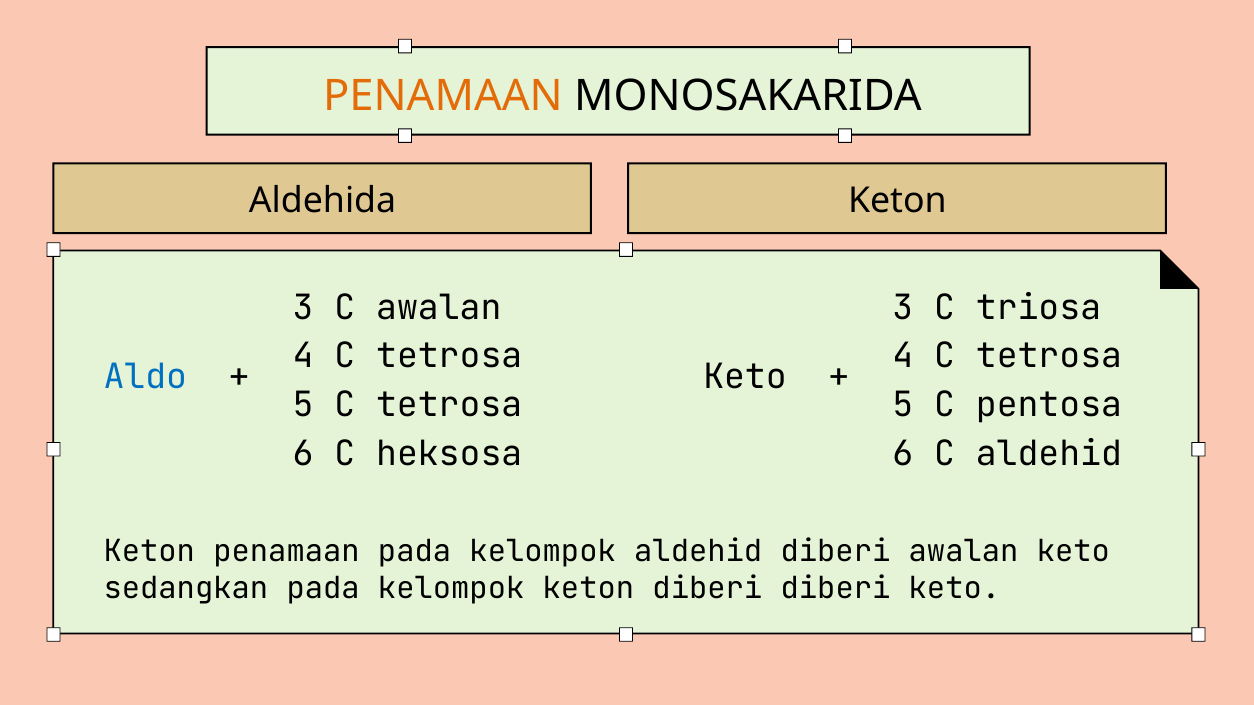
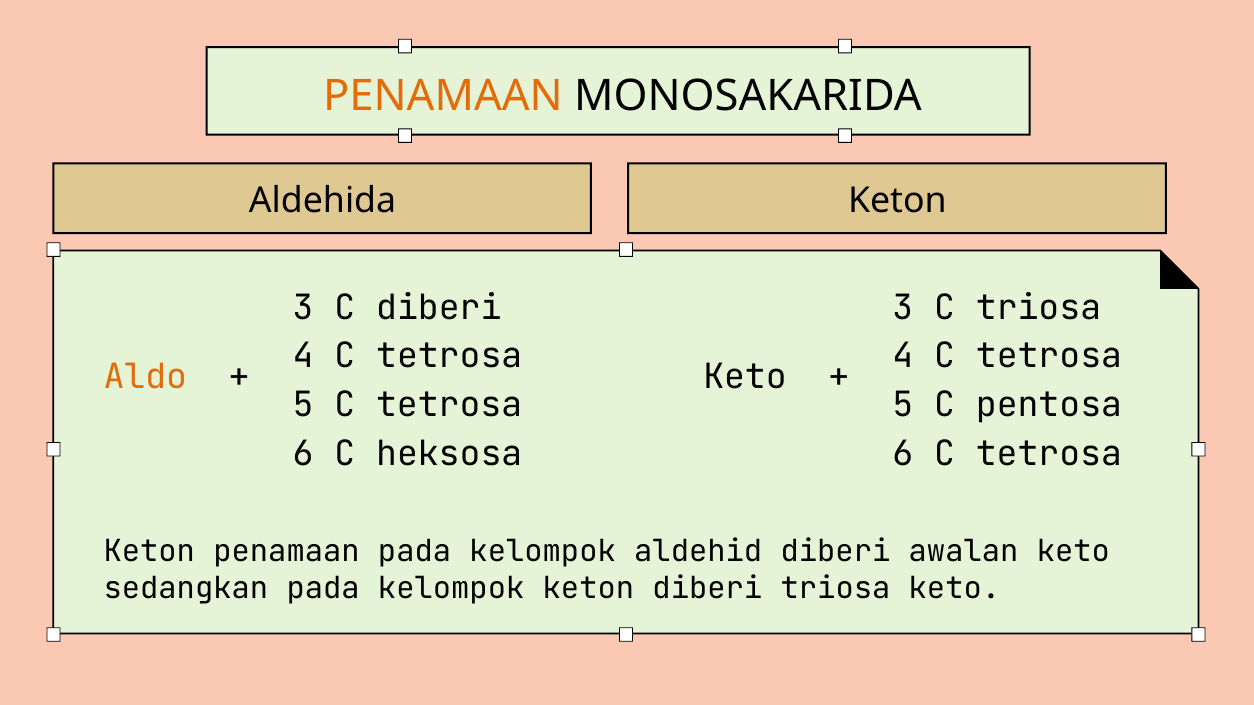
C awalan: awalan -> diberi
Aldo colour: blue -> orange
6 C aldehid: aldehid -> tetrosa
diberi diberi: diberi -> triosa
